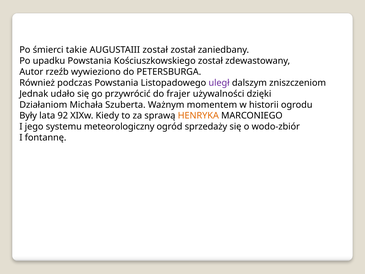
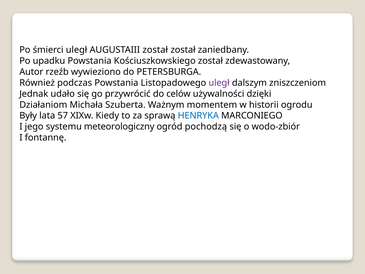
śmierci takie: takie -> uległ
frajer: frajer -> celów
92: 92 -> 57
HENRYKA colour: orange -> blue
sprzedaży: sprzedaży -> pochodzą
